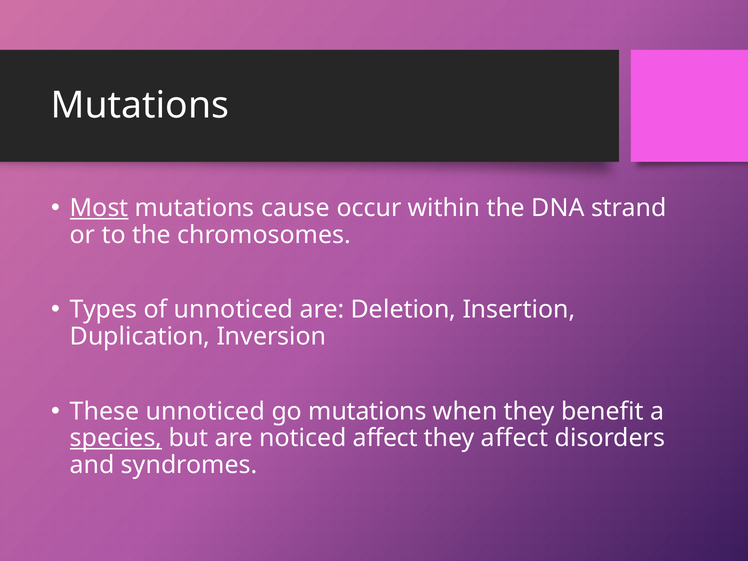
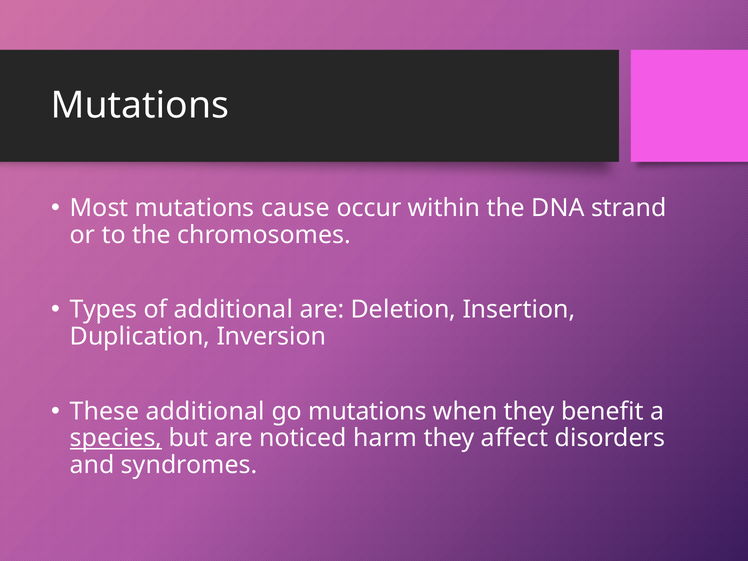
Most underline: present -> none
of unnoticed: unnoticed -> additional
These unnoticed: unnoticed -> additional
noticed affect: affect -> harm
